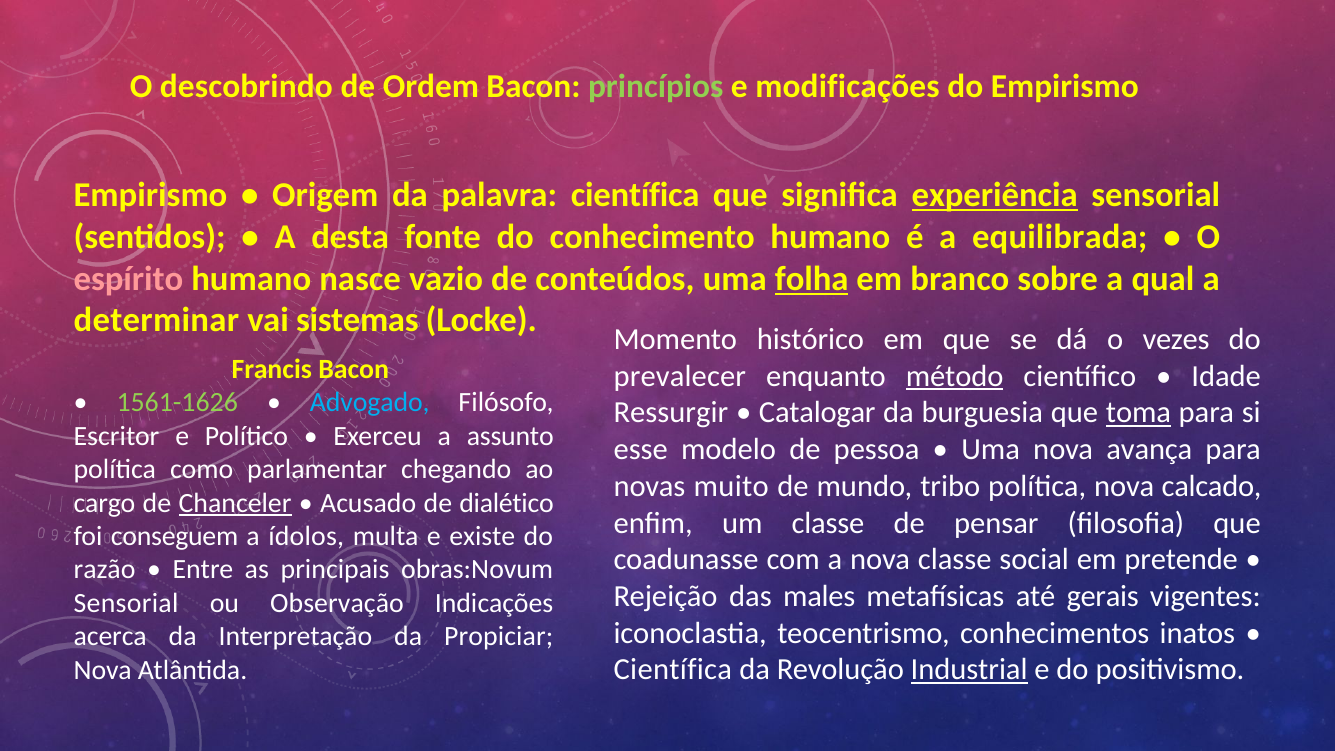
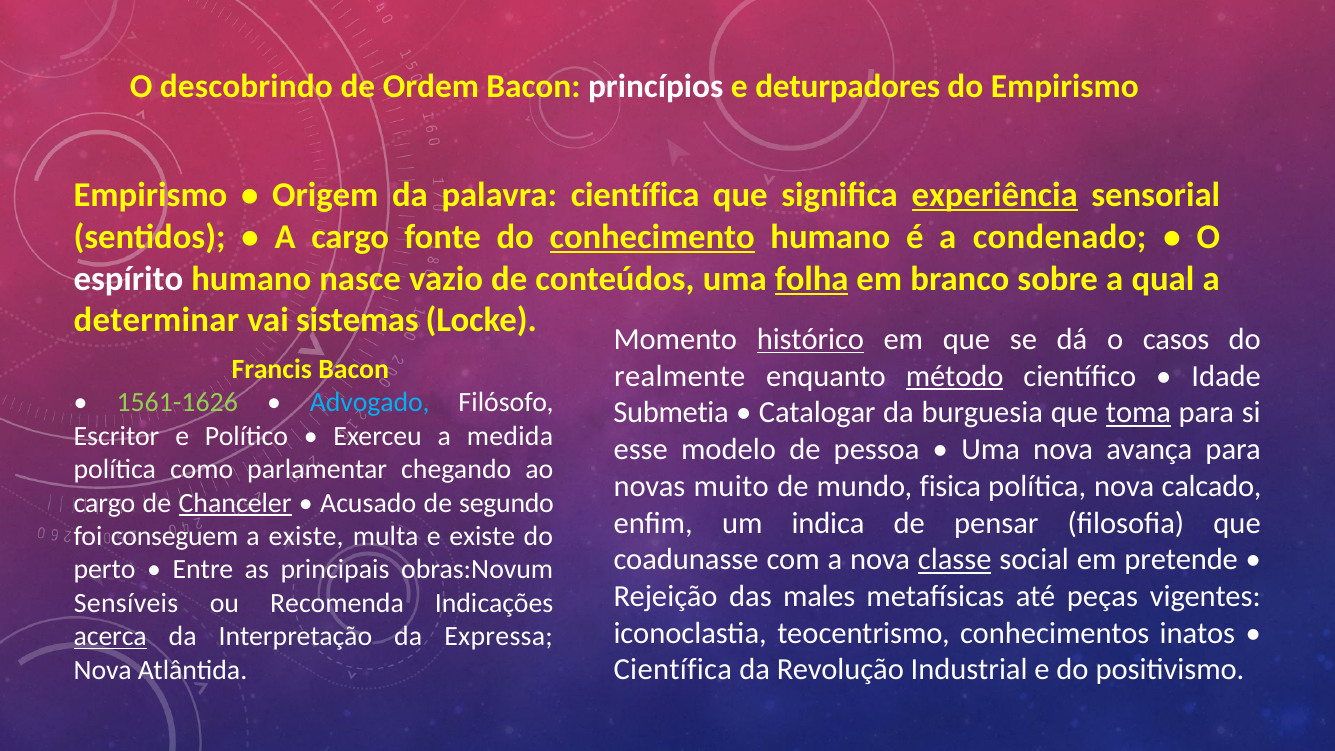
princípios colour: light green -> white
modificações: modificações -> deturpadores
A desta: desta -> cargo
conhecimento underline: none -> present
equilibrada: equilibrada -> condenado
espírito colour: pink -> white
histórico underline: none -> present
vezes: vezes -> casos
prevalecer: prevalecer -> realmente
Ressurgir: Ressurgir -> Submetia
assunto: assunto -> medida
tribo: tribo -> fisica
dialético: dialético -> segundo
um classe: classe -> indica
a ídolos: ídolos -> existe
classe at (955, 560) underline: none -> present
razão: razão -> perto
gerais: gerais -> peças
Sensorial at (126, 603): Sensorial -> Sensíveis
Observação: Observação -> Recomenda
acerca underline: none -> present
Propiciar: Propiciar -> Expressa
Industrial underline: present -> none
